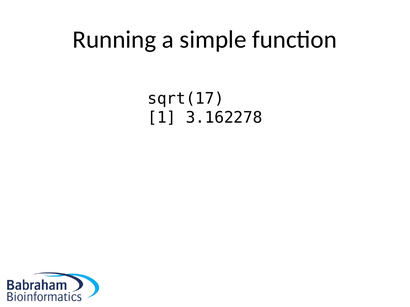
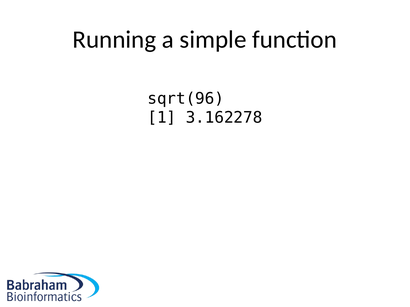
sqrt(17: sqrt(17 -> sqrt(96
